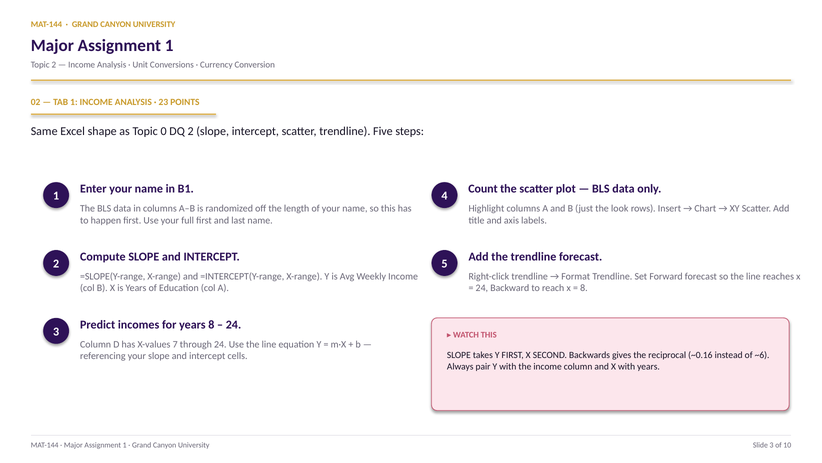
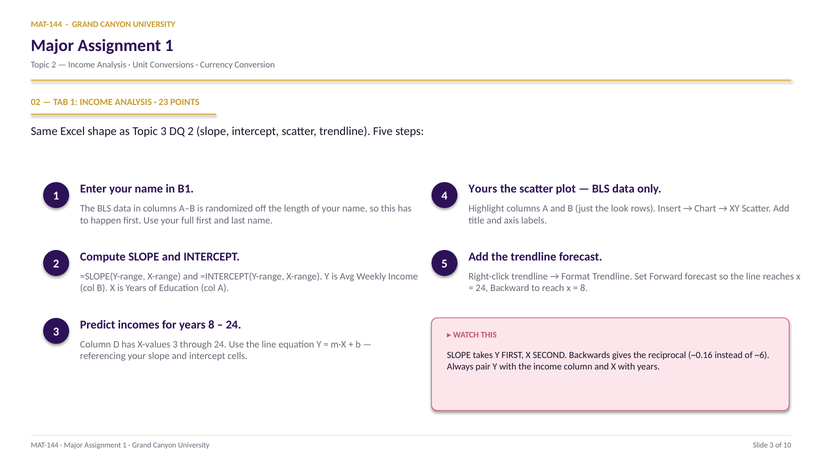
Topic 0: 0 -> 3
Count: Count -> Yours
X-values 7: 7 -> 3
